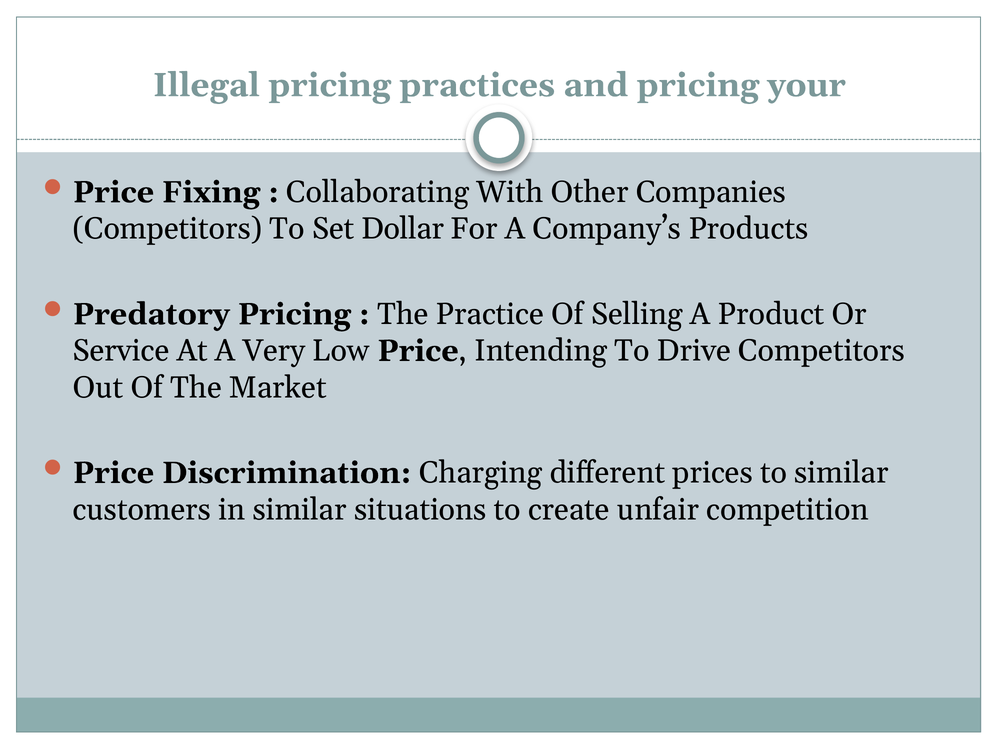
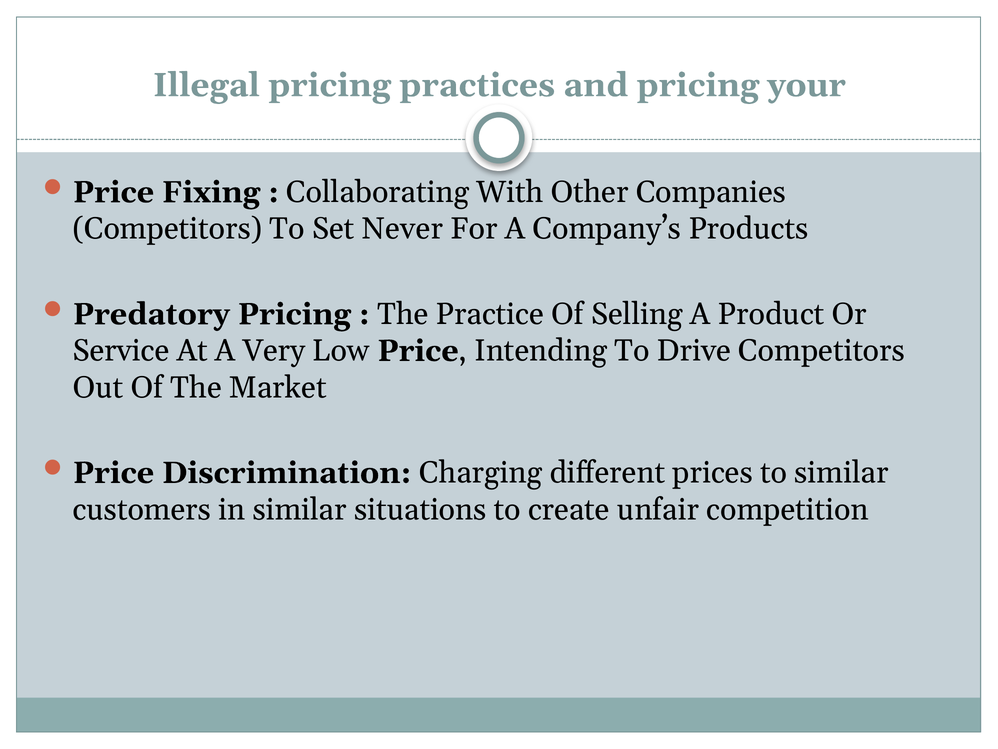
Dollar: Dollar -> Never
